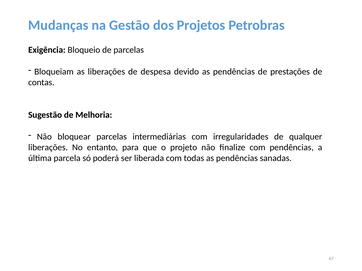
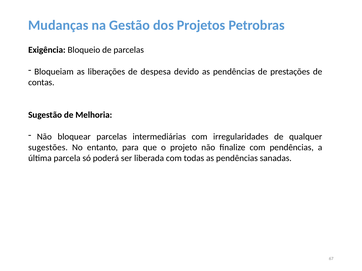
liberações at (48, 148): liberações -> sugestões
